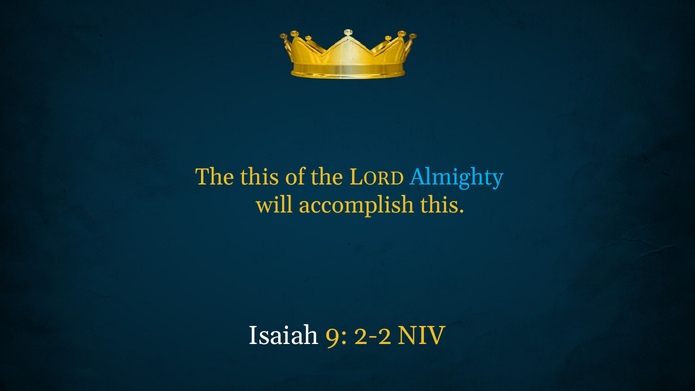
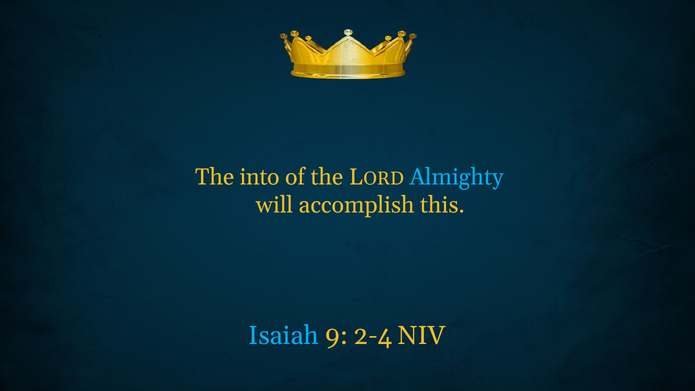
The this: this -> into
Isaiah colour: white -> light blue
2-2: 2-2 -> 2-4
